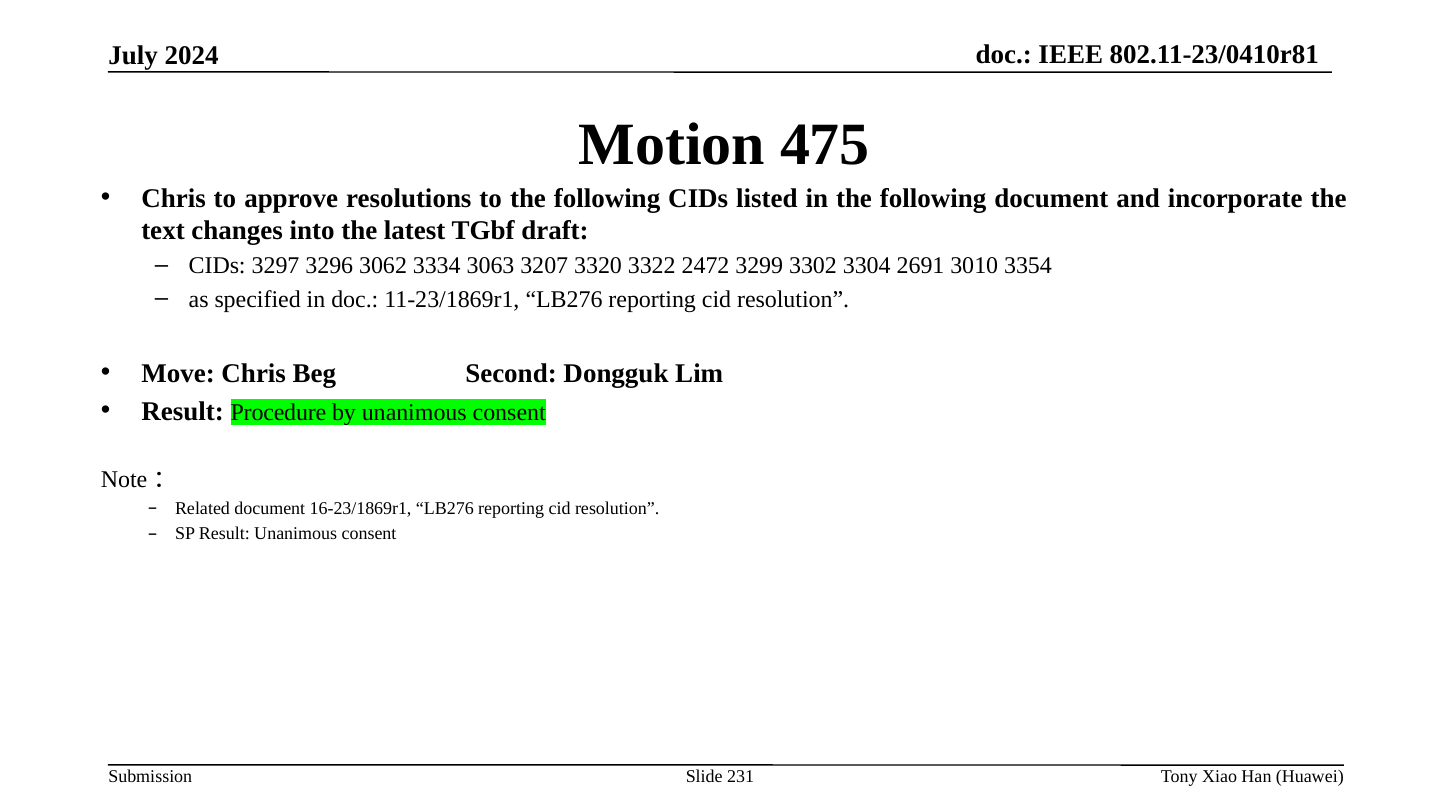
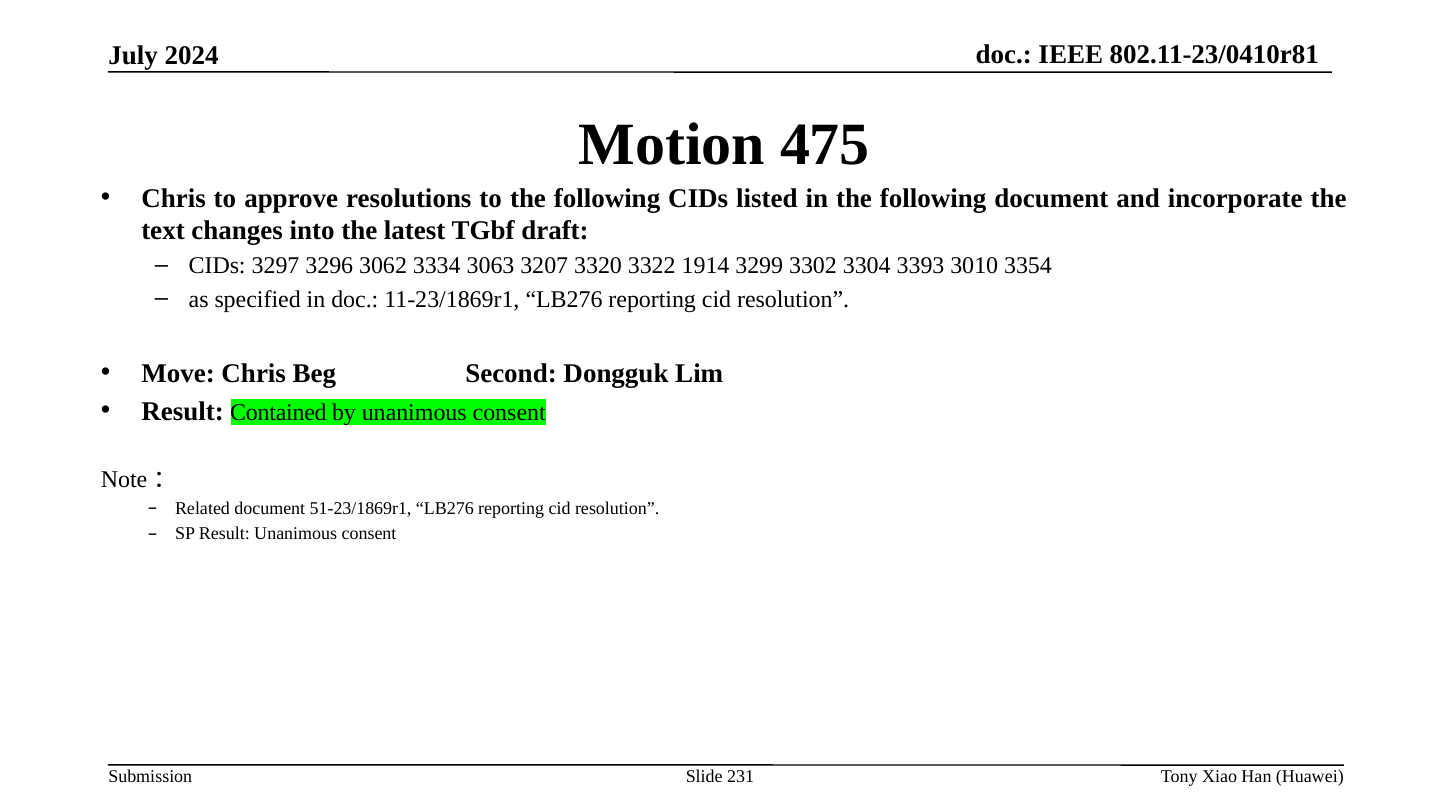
2472: 2472 -> 1914
2691: 2691 -> 3393
Procedure: Procedure -> Contained
16-23/1869r1: 16-23/1869r1 -> 51-23/1869r1
